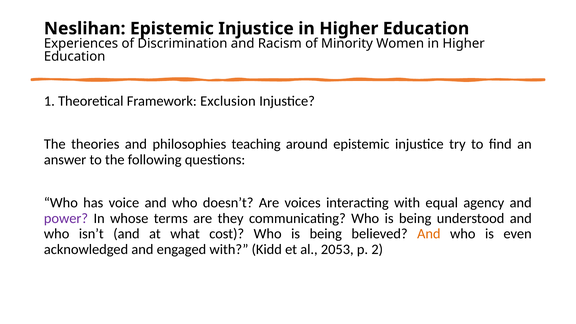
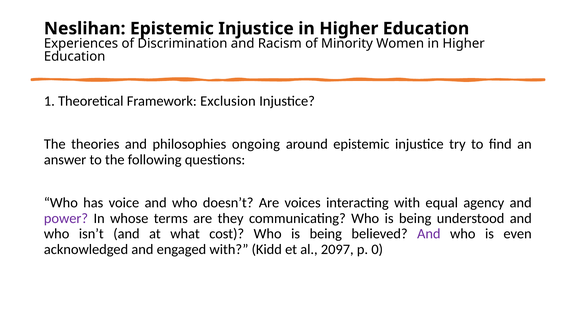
teaching: teaching -> ongoing
And at (429, 234) colour: orange -> purple
2053: 2053 -> 2097
2: 2 -> 0
